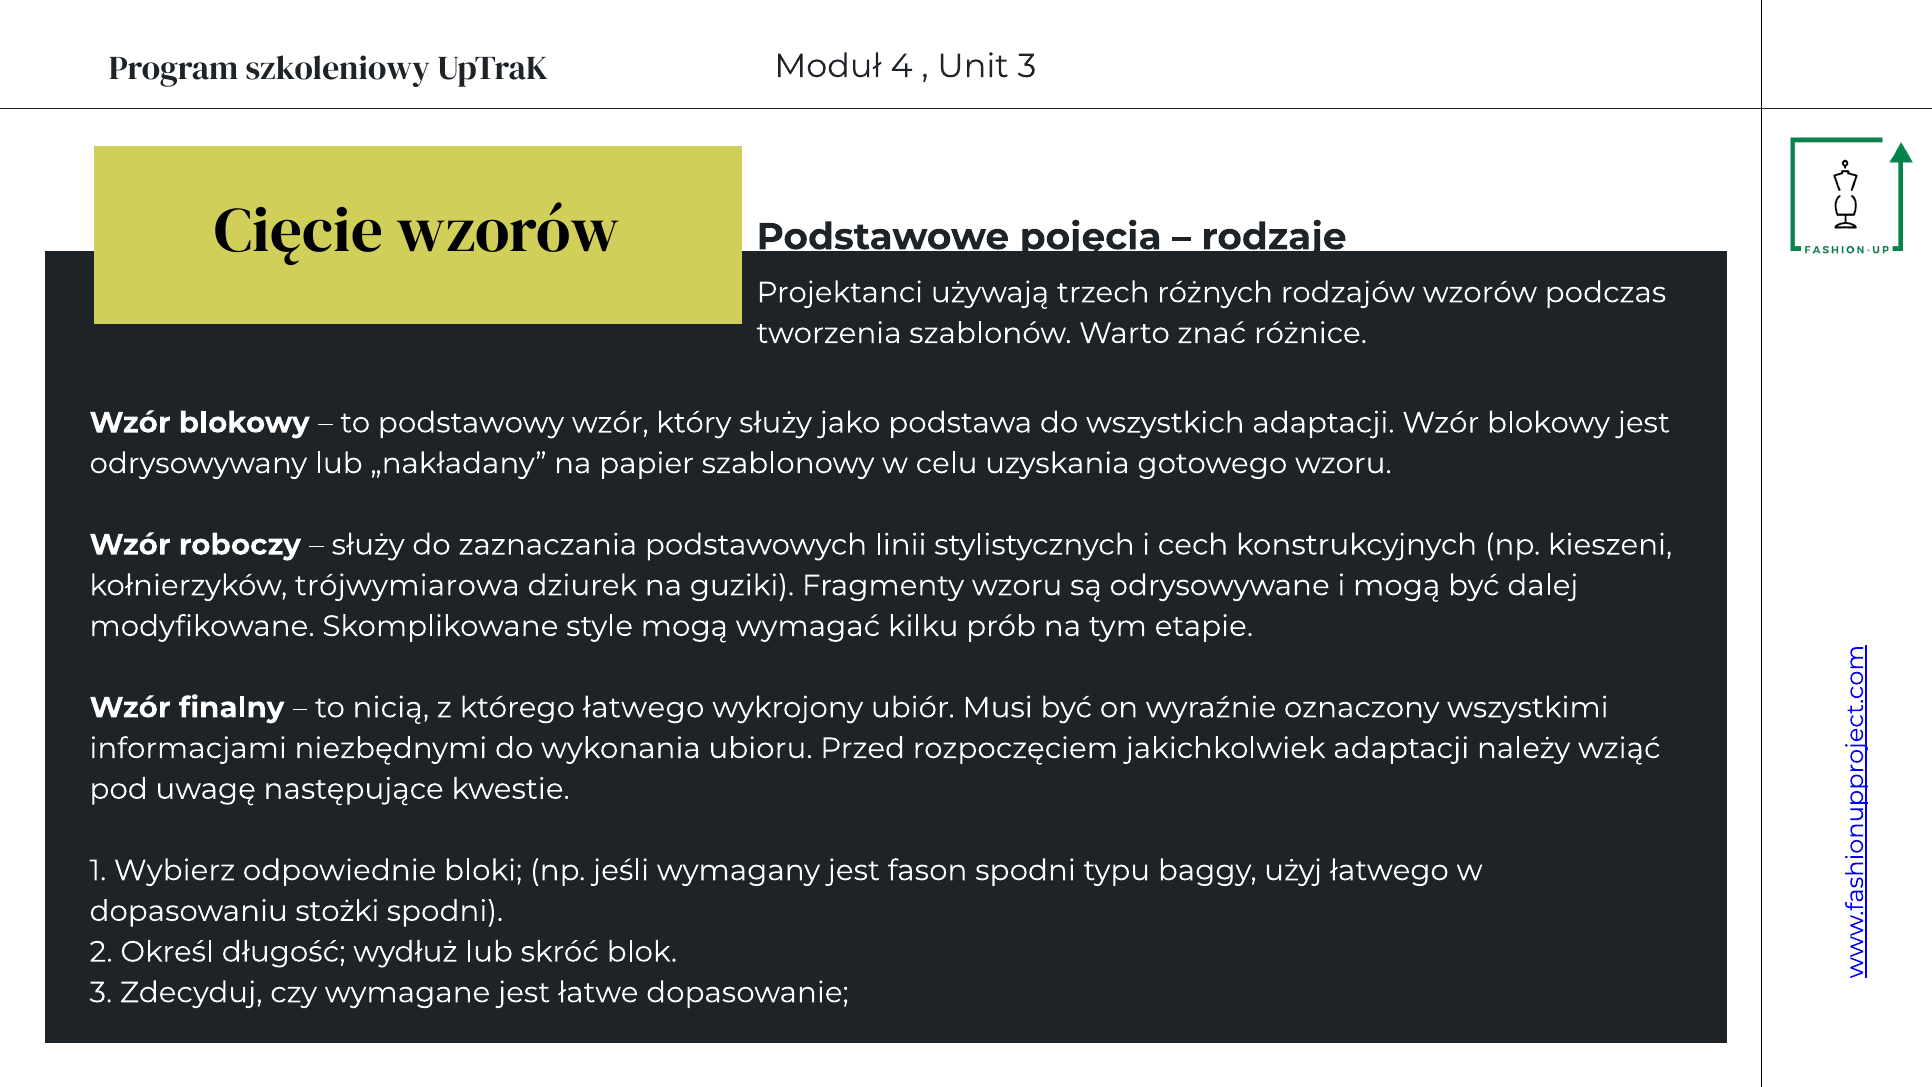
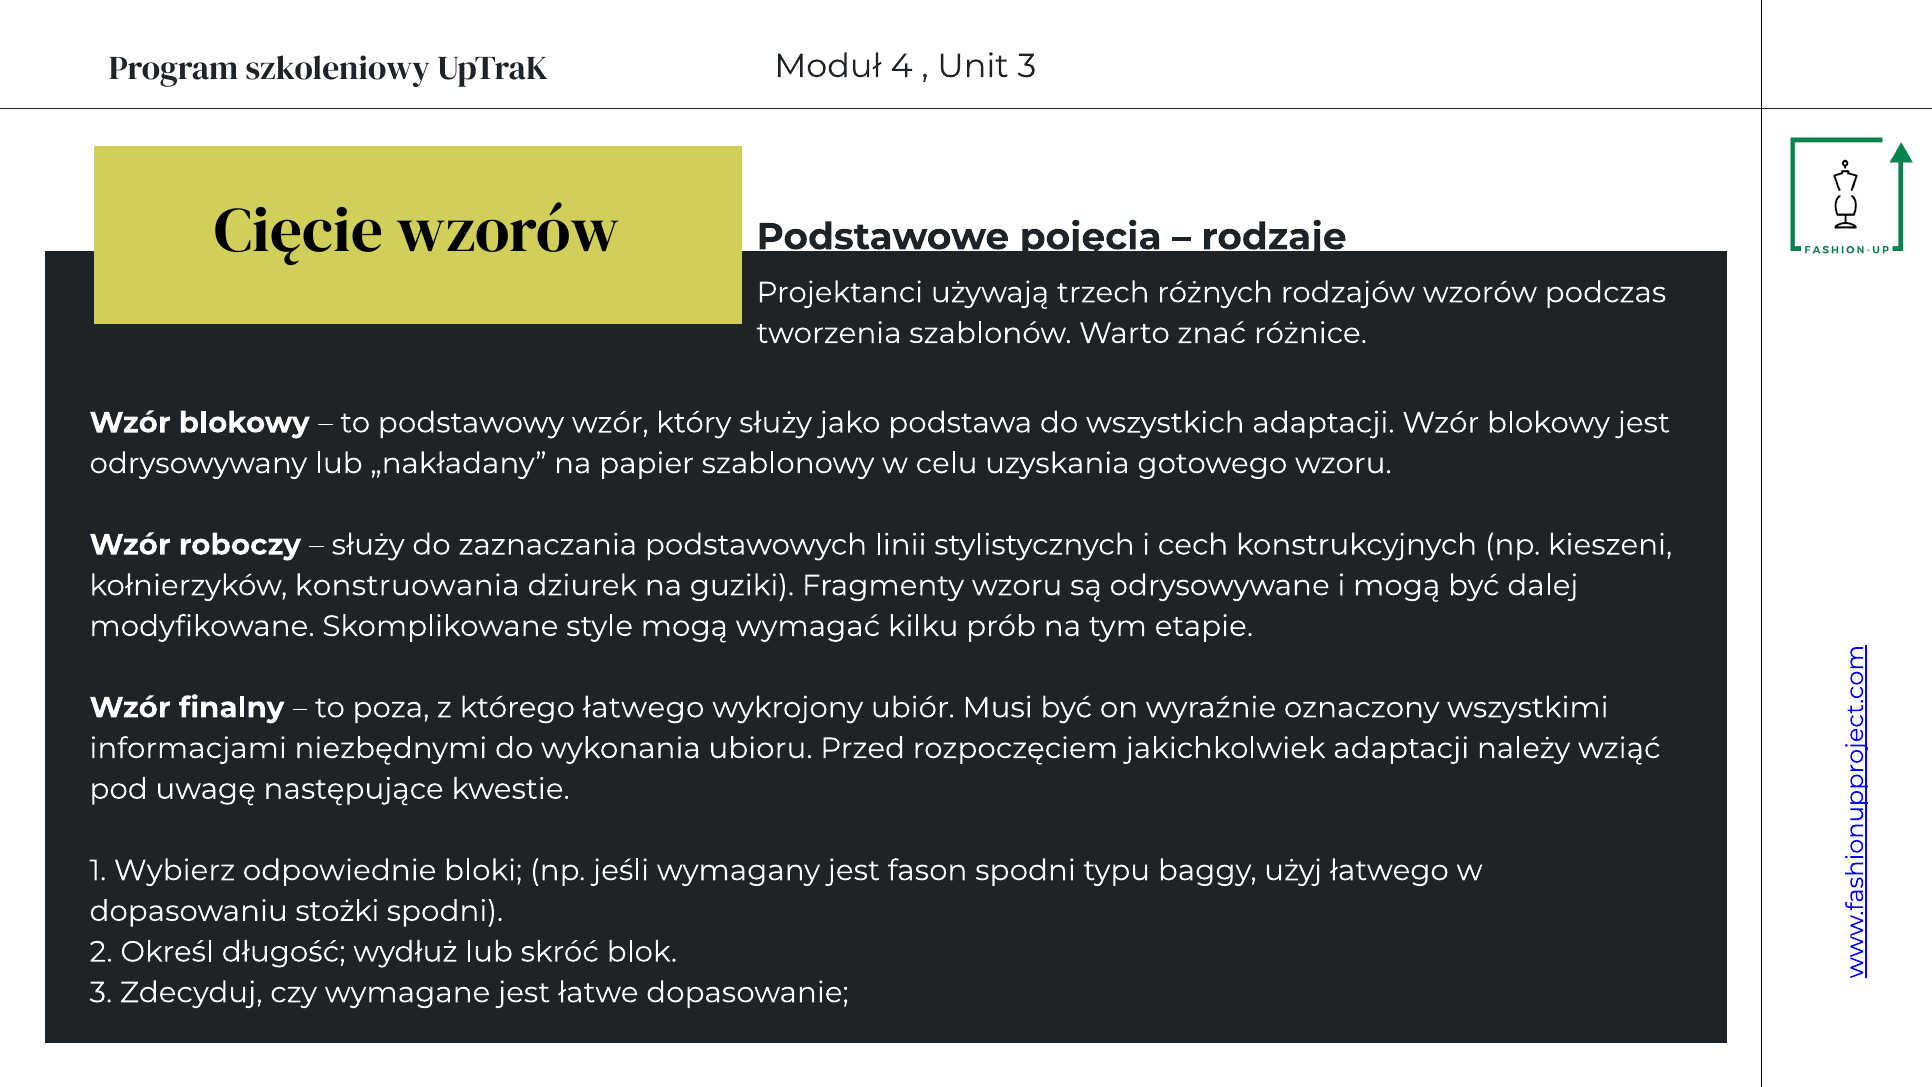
trójwymiarowa: trójwymiarowa -> konstruowania
nicią: nicią -> poza
